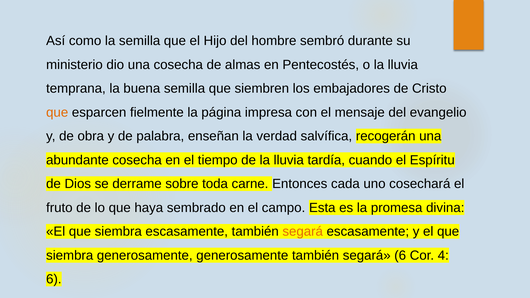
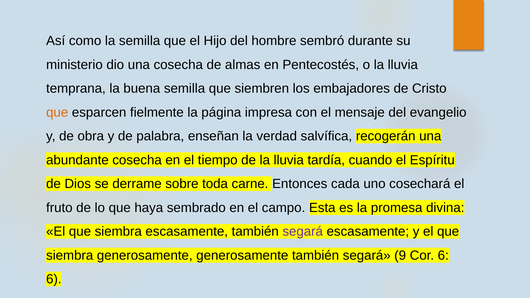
segará at (303, 232) colour: orange -> purple
segará 6: 6 -> 9
Cor 4: 4 -> 6
